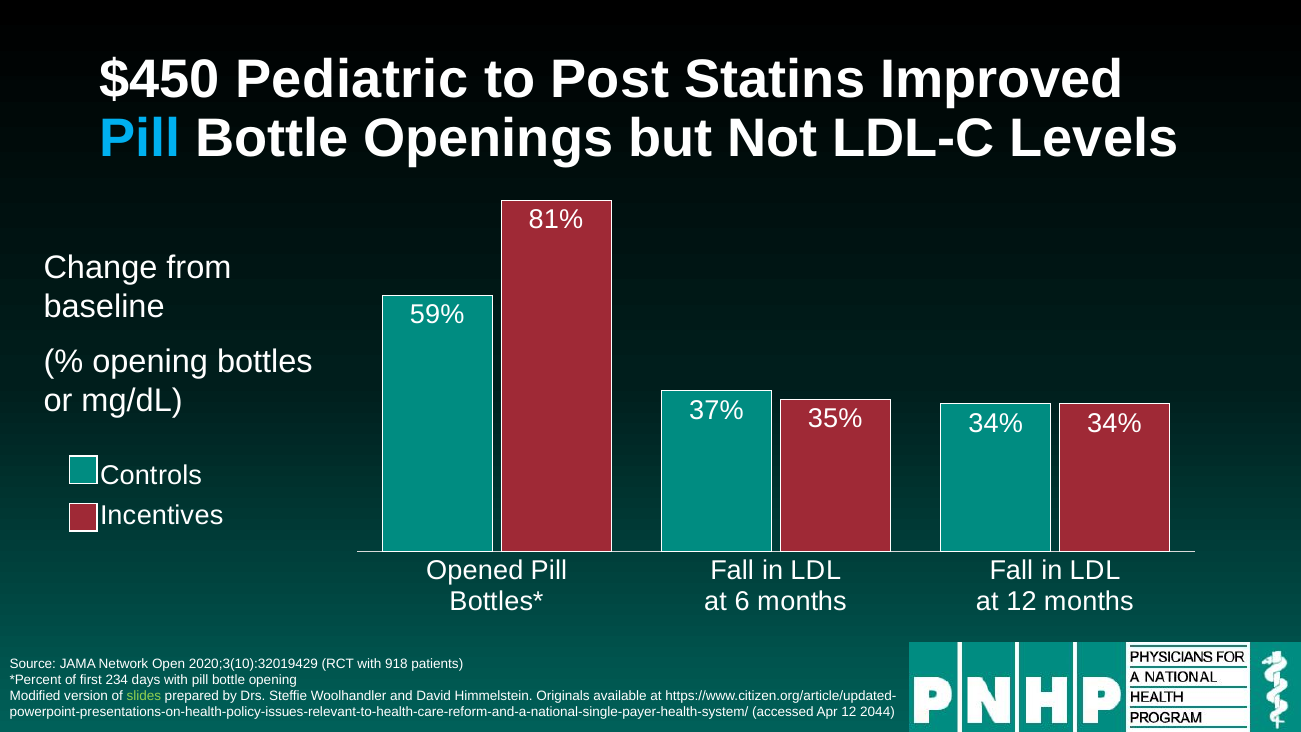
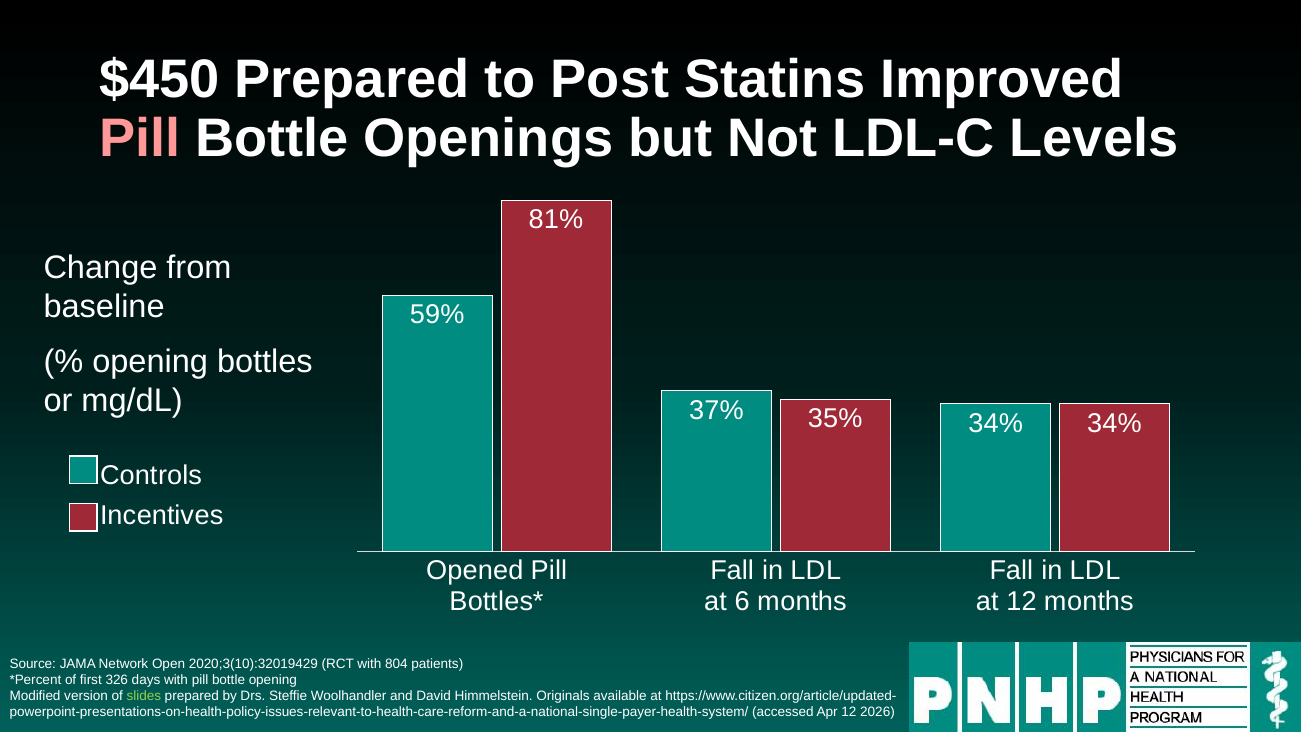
$450 Pediatric: Pediatric -> Prepared
Pill at (140, 139) colour: light blue -> pink
918: 918 -> 804
234: 234 -> 326
2044: 2044 -> 2026
